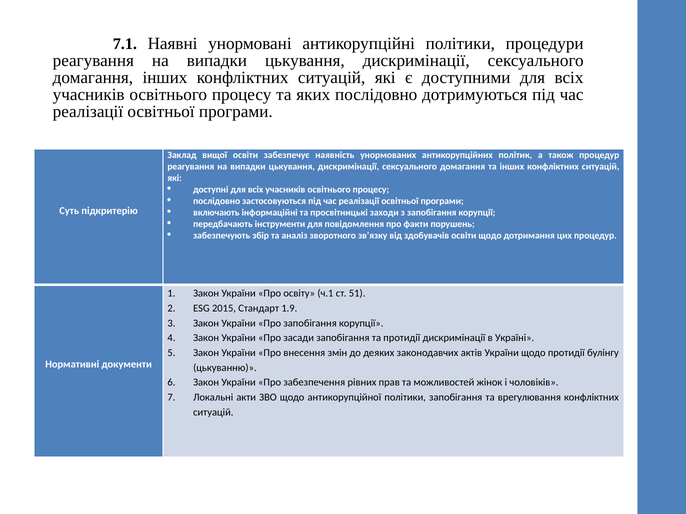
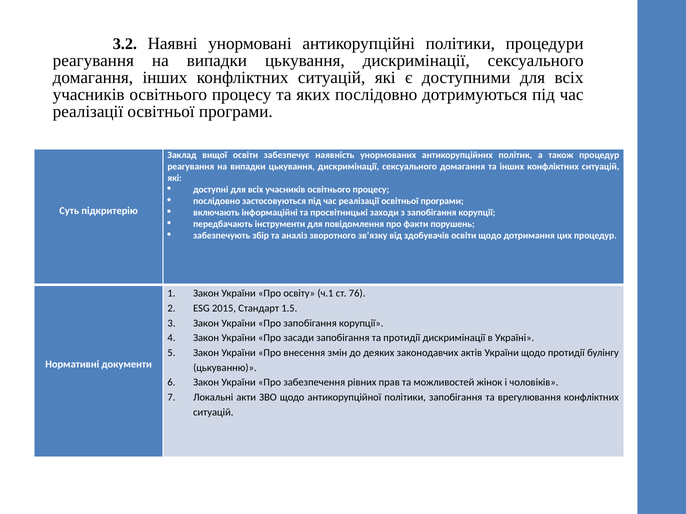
7.1: 7.1 -> 3.2
51: 51 -> 76
1.9: 1.9 -> 1.5
